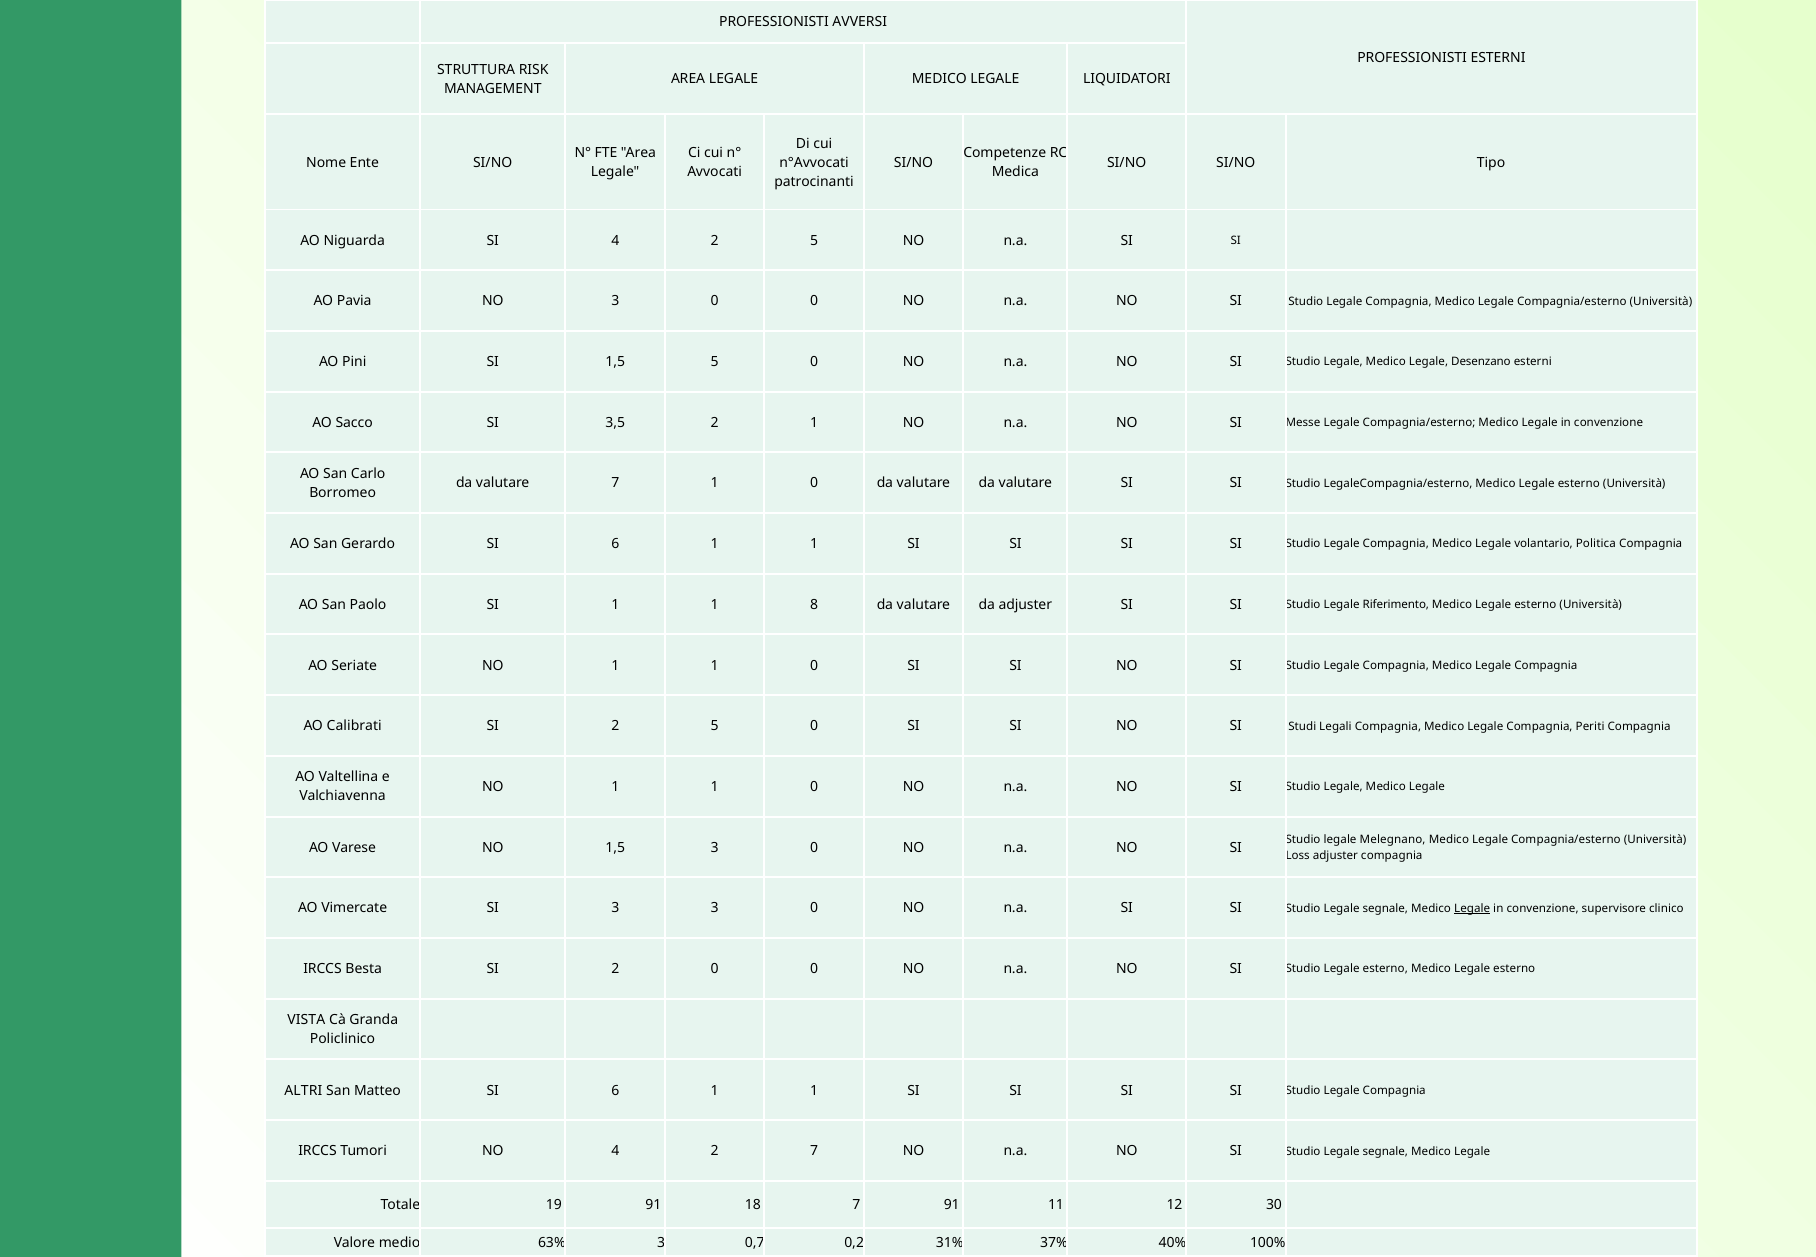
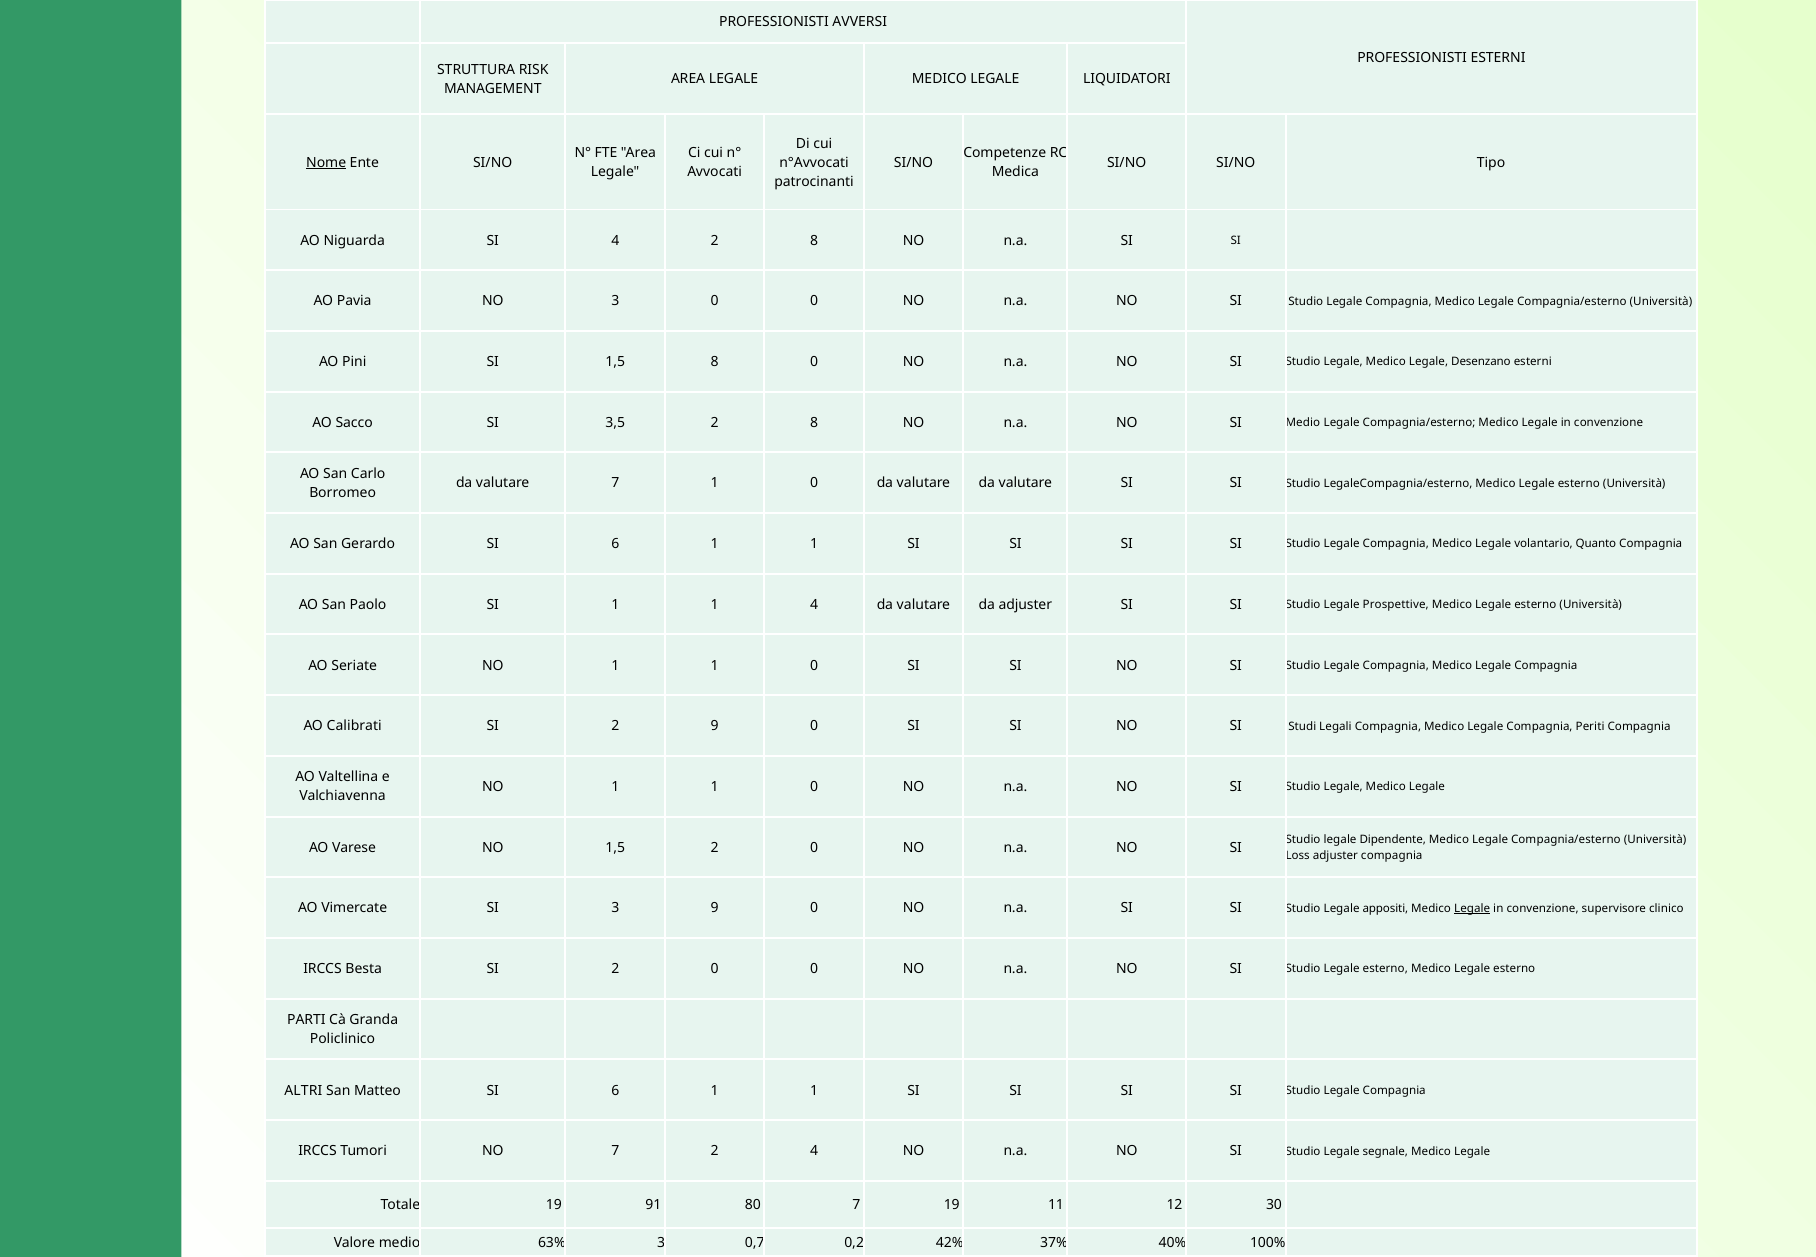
Nome underline: none -> present
4 2 5: 5 -> 8
1,5 5: 5 -> 8
3,5 2 1: 1 -> 8
SI Messe: Messe -> Medio
Politica: Politica -> Quanto
1 8: 8 -> 4
Riferimento: Riferimento -> Prospettive
SI 2 5: 5 -> 9
Melegnano: Melegnano -> Dipendente
1,5 3: 3 -> 2
3 3: 3 -> 9
segnale at (1385, 909): segnale -> appositi
VISTA: VISTA -> PARTI
NO 4: 4 -> 7
2 7: 7 -> 4
18: 18 -> 80
7 91: 91 -> 19
31%: 31% -> 42%
